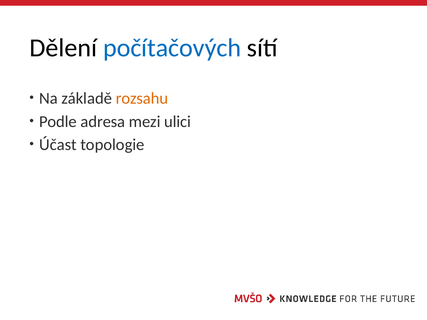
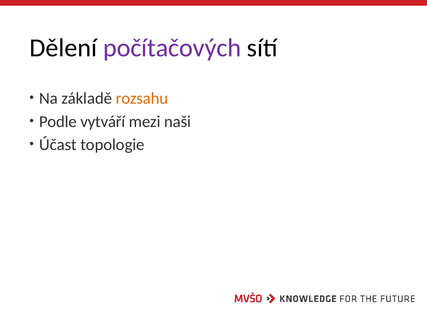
počítačových colour: blue -> purple
adresa: adresa -> vytváří
ulici: ulici -> naši
